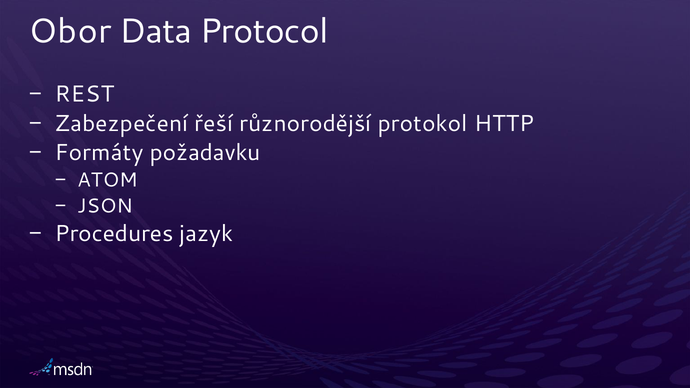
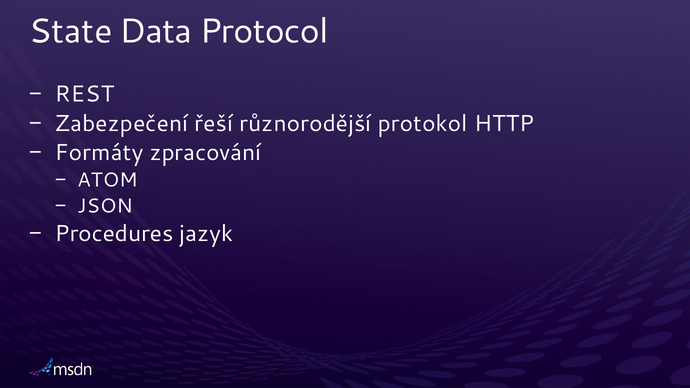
Obor: Obor -> State
požadavku: požadavku -> zpracování
